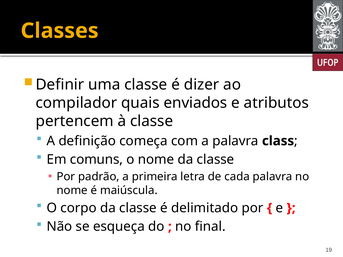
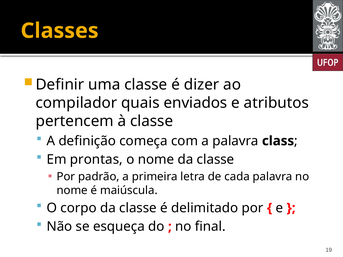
comuns: comuns -> prontas
